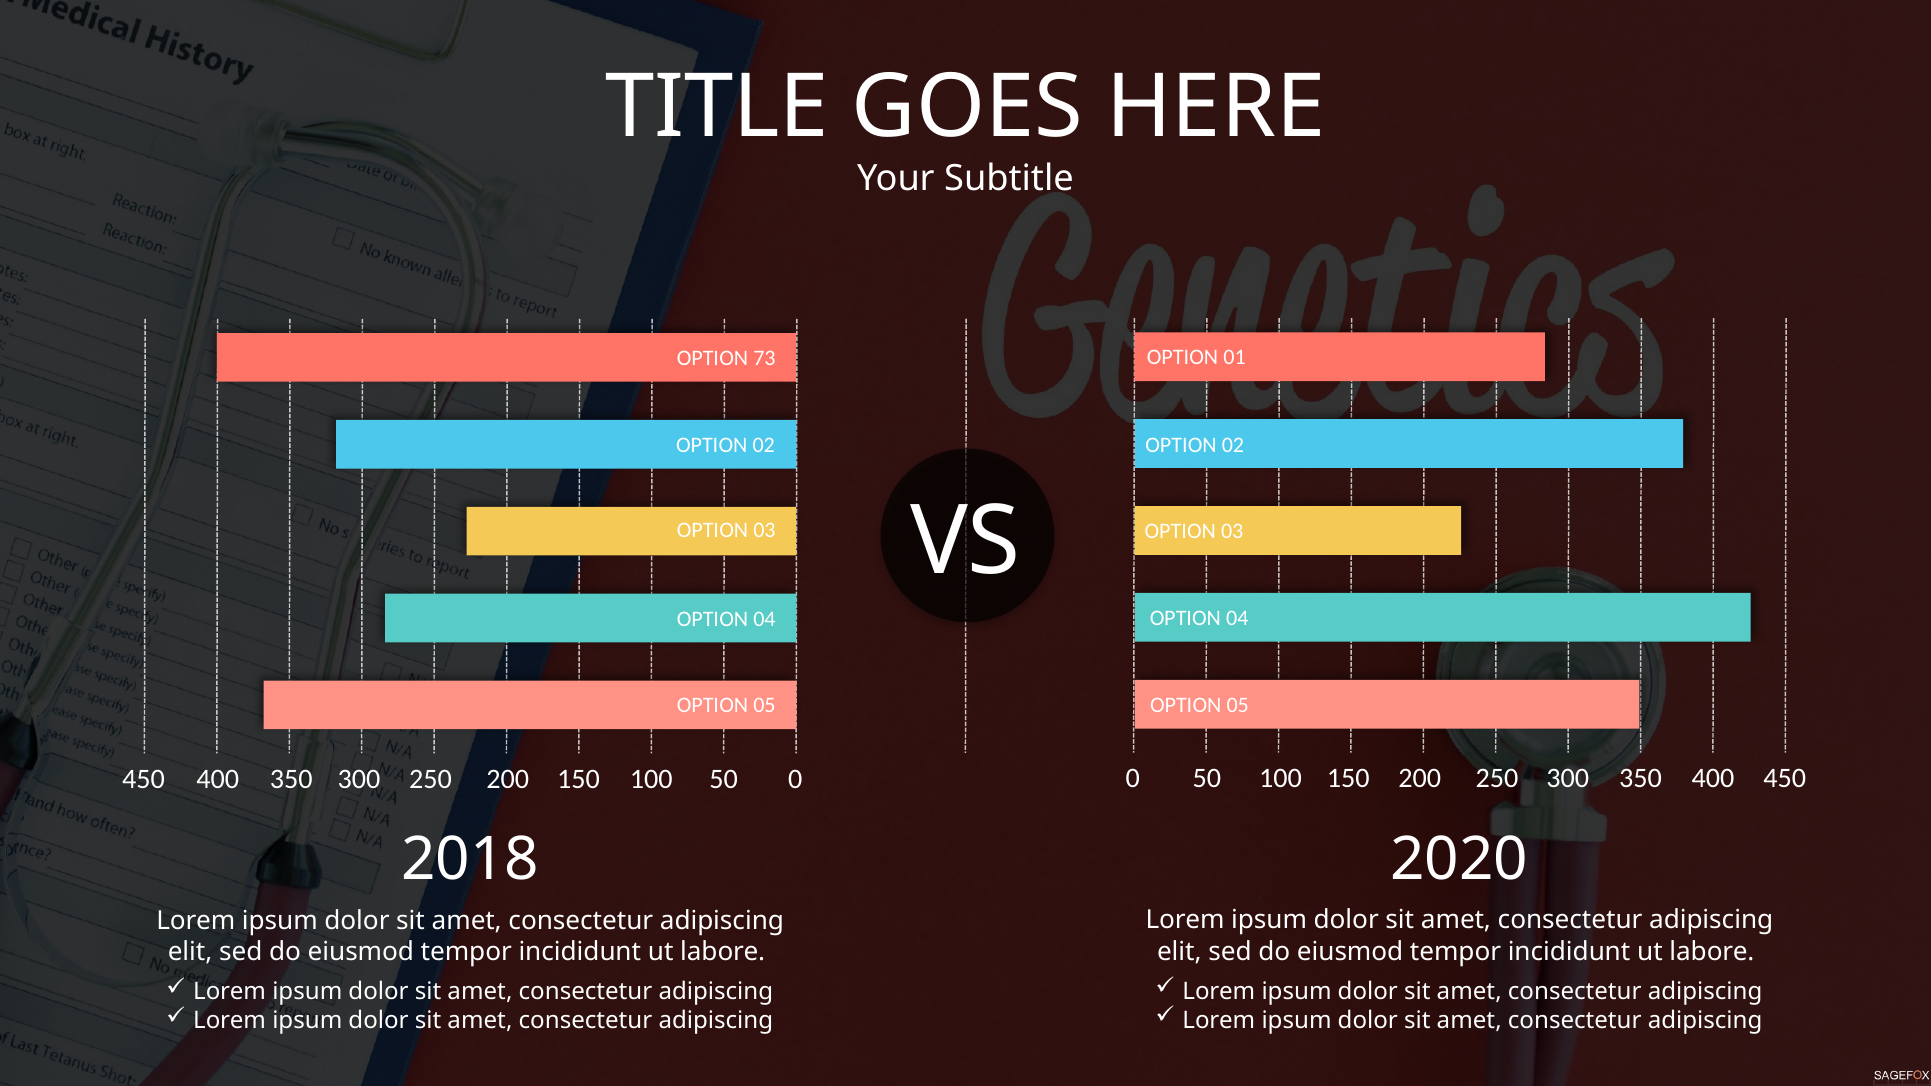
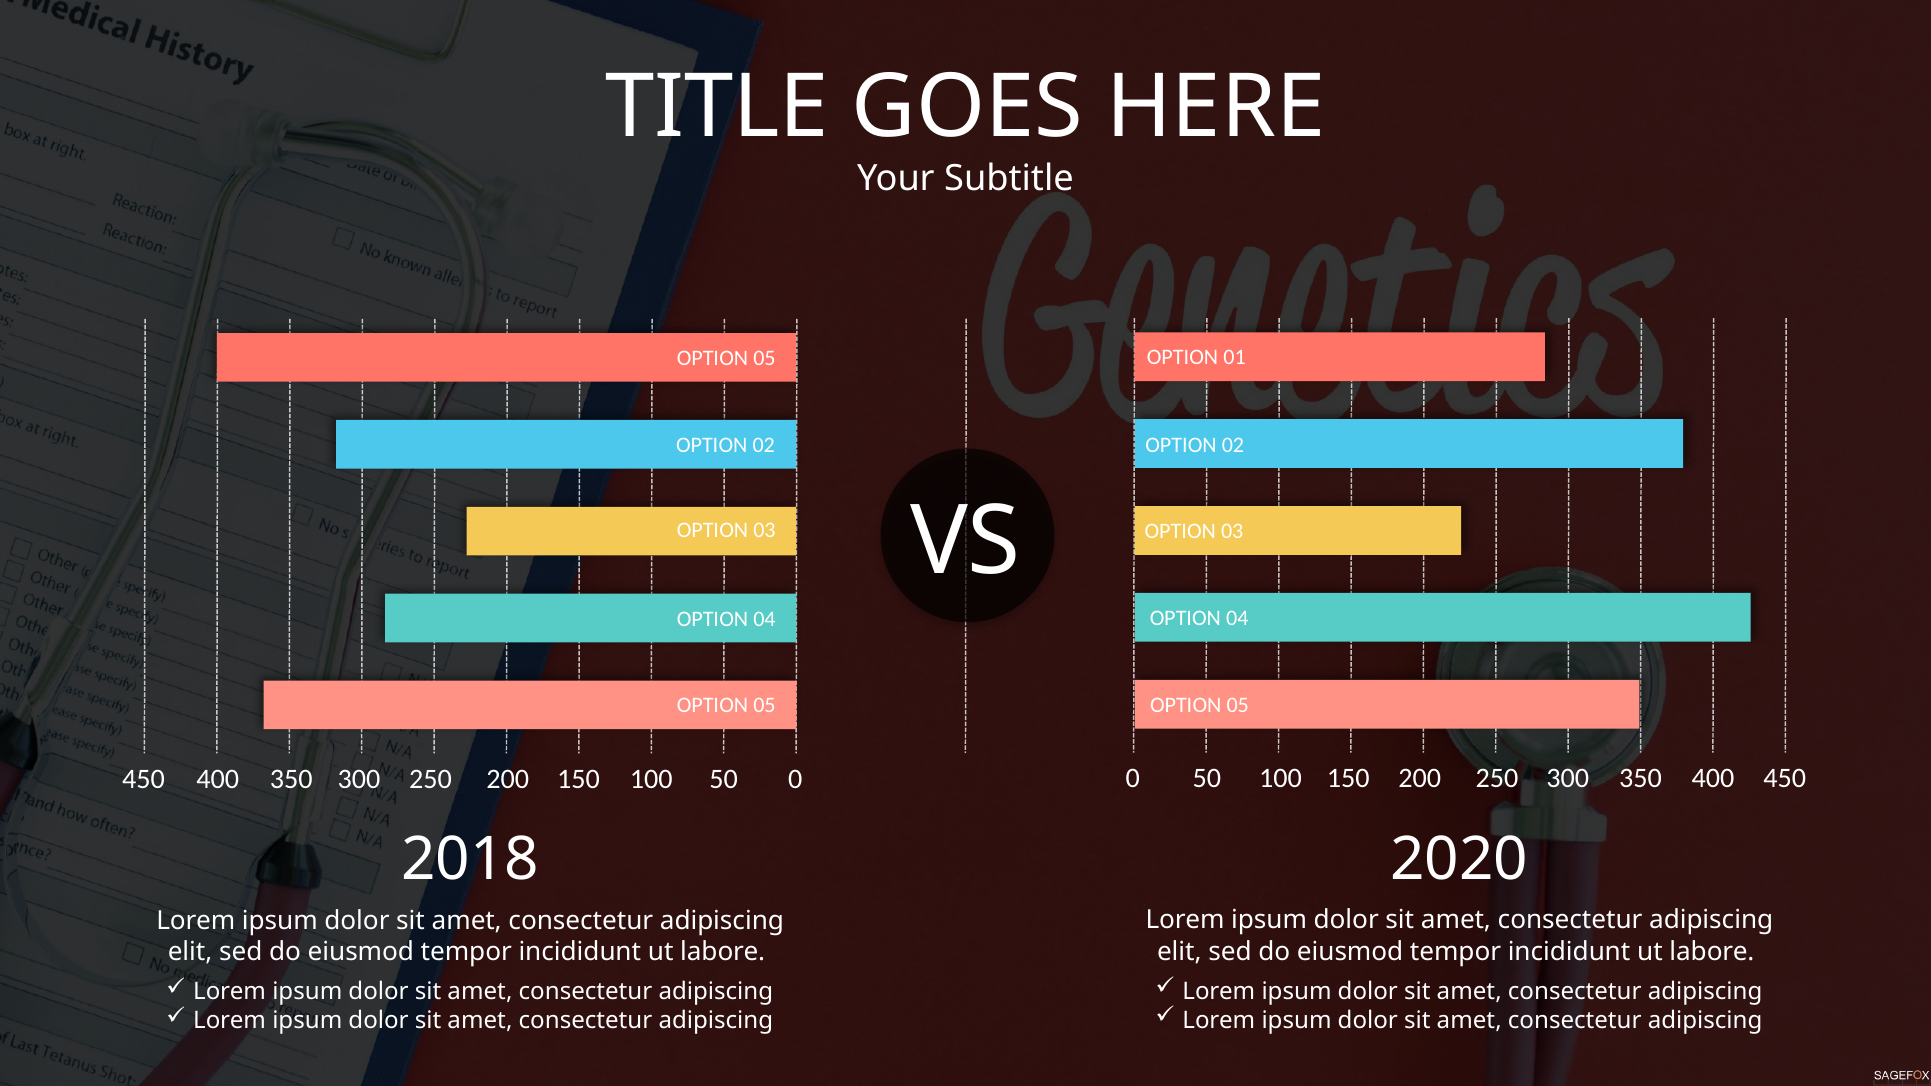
73 at (764, 358): 73 -> 05
